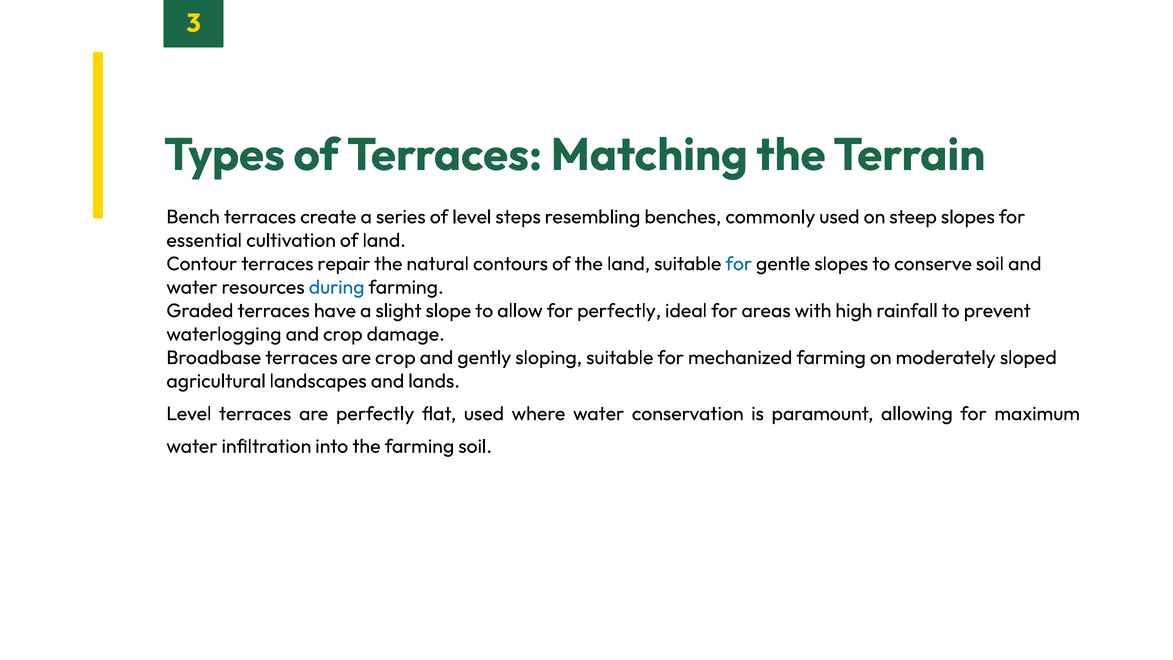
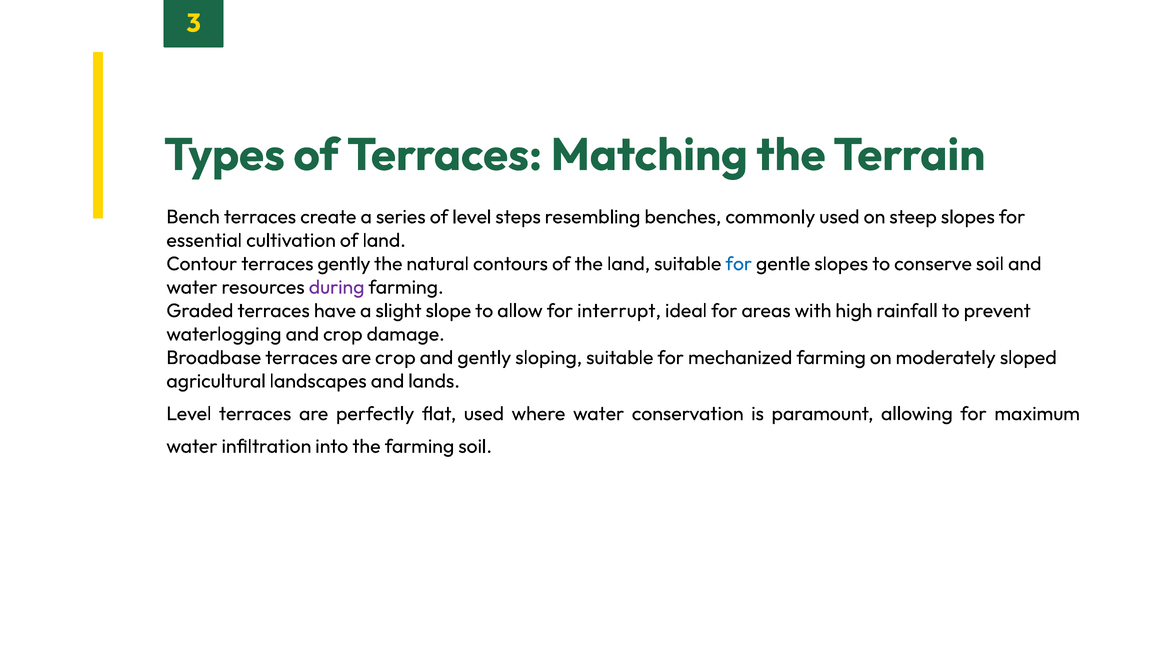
terraces repair: repair -> gently
during colour: blue -> purple
for perfectly: perfectly -> interrupt
